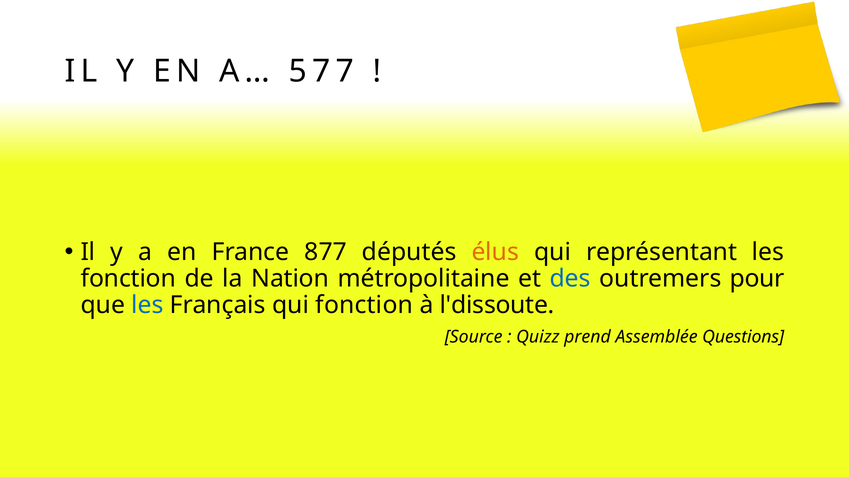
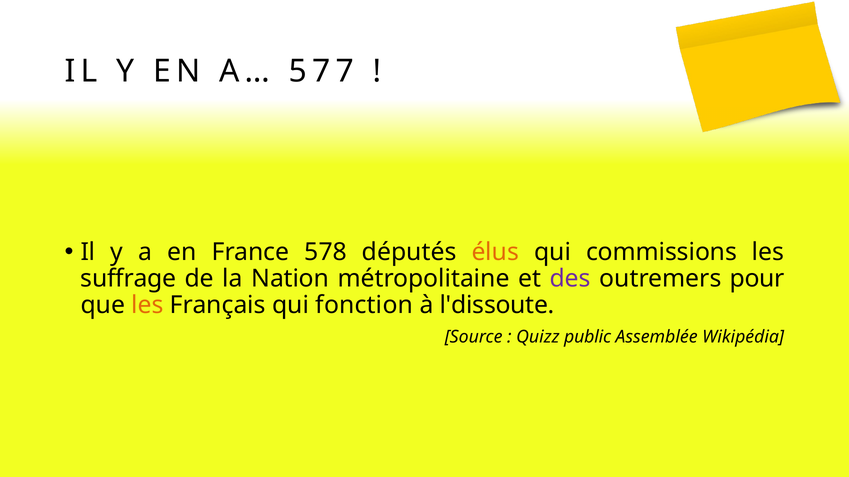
877: 877 -> 578
représentant: représentant -> commissions
fonction at (128, 279): fonction -> suffrage
des colour: blue -> purple
les at (148, 306) colour: blue -> orange
prend: prend -> public
Questions: Questions -> Wikipédia
